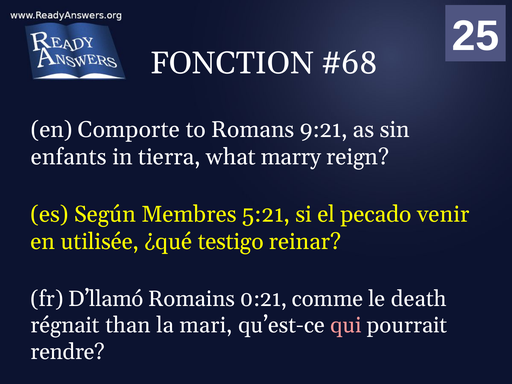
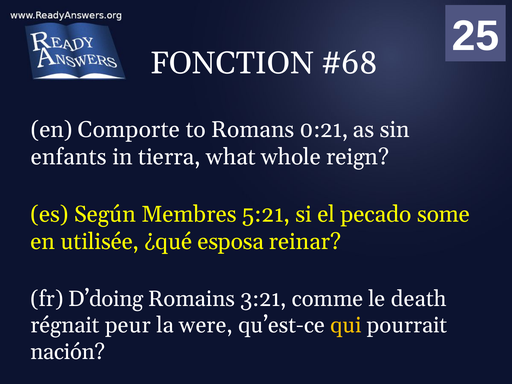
9:21: 9:21 -> 0:21
marry: marry -> whole
venir: venir -> some
testigo: testigo -> esposa
D’llamó: D’llamó -> D’doing
0:21: 0:21 -> 3:21
than: than -> peur
mari: mari -> were
qui colour: pink -> yellow
rendre: rendre -> nación
